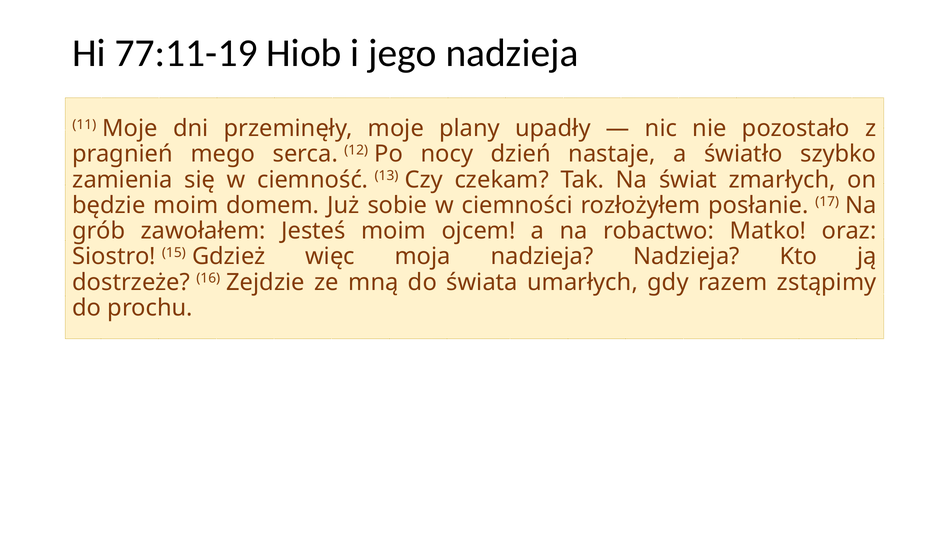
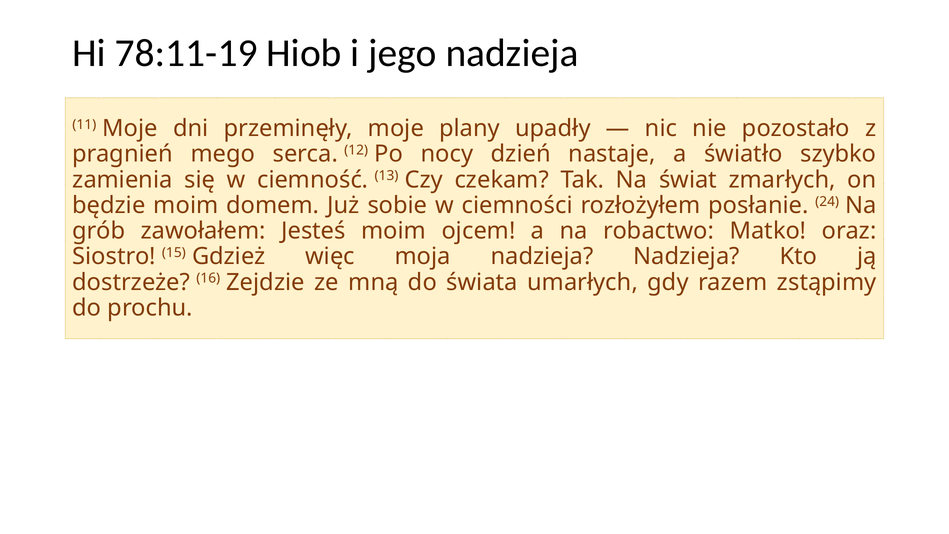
77:11-19: 77:11-19 -> 78:11-19
17: 17 -> 24
